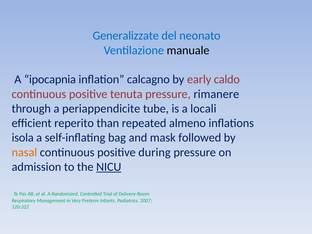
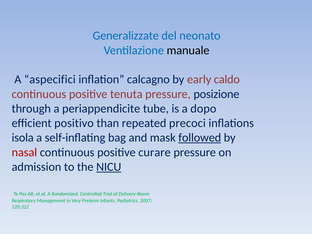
ipocapnia: ipocapnia -> aspecifici
rimanere: rimanere -> posizione
locali: locali -> dopo
reperito: reperito -> positivo
almeno: almeno -> precoci
followed underline: none -> present
nasal colour: orange -> red
during: during -> curare
